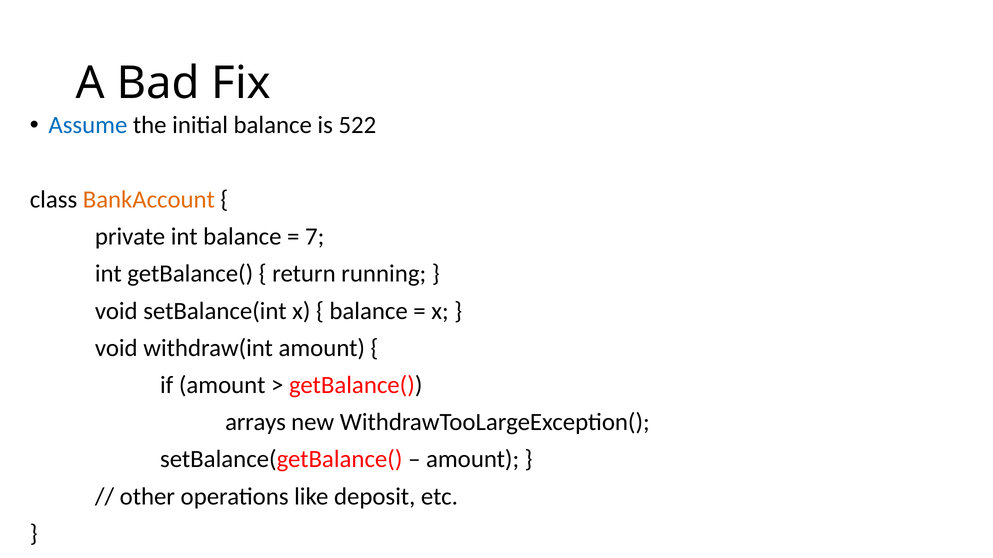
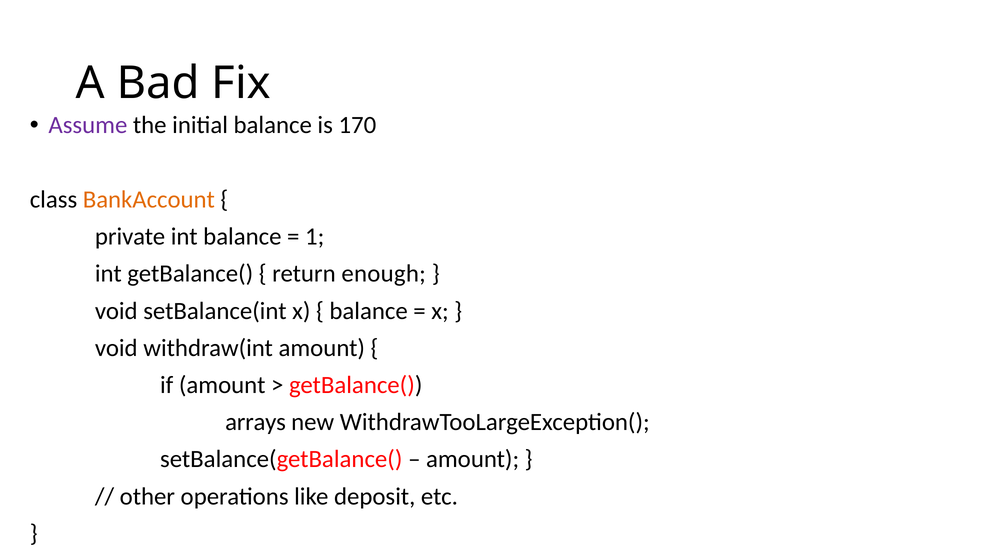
Assume colour: blue -> purple
522: 522 -> 170
7: 7 -> 1
running: running -> enough
